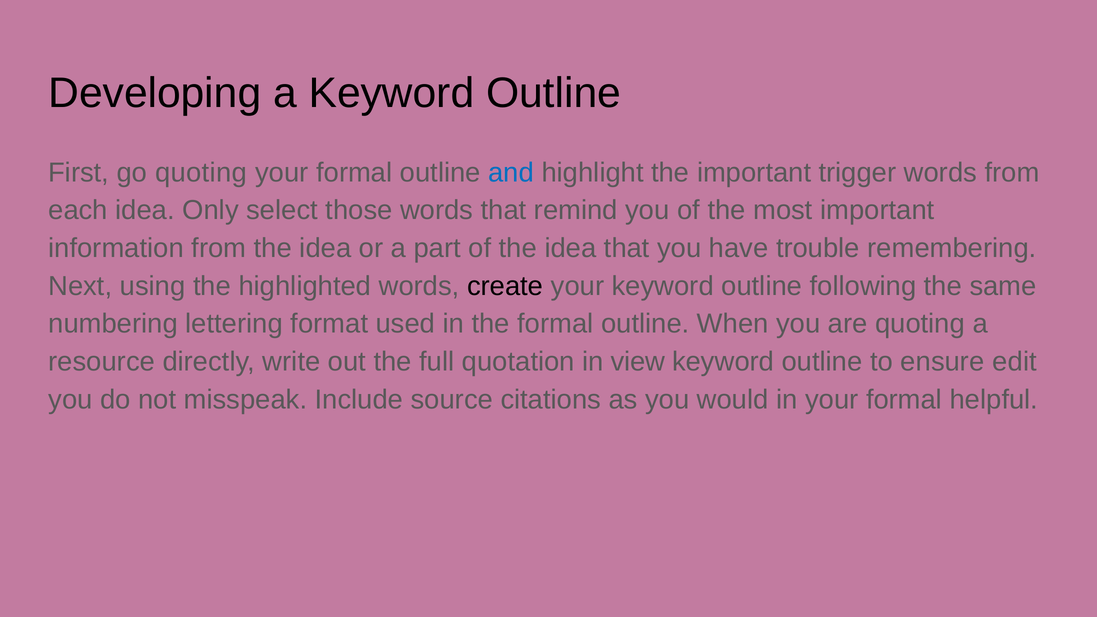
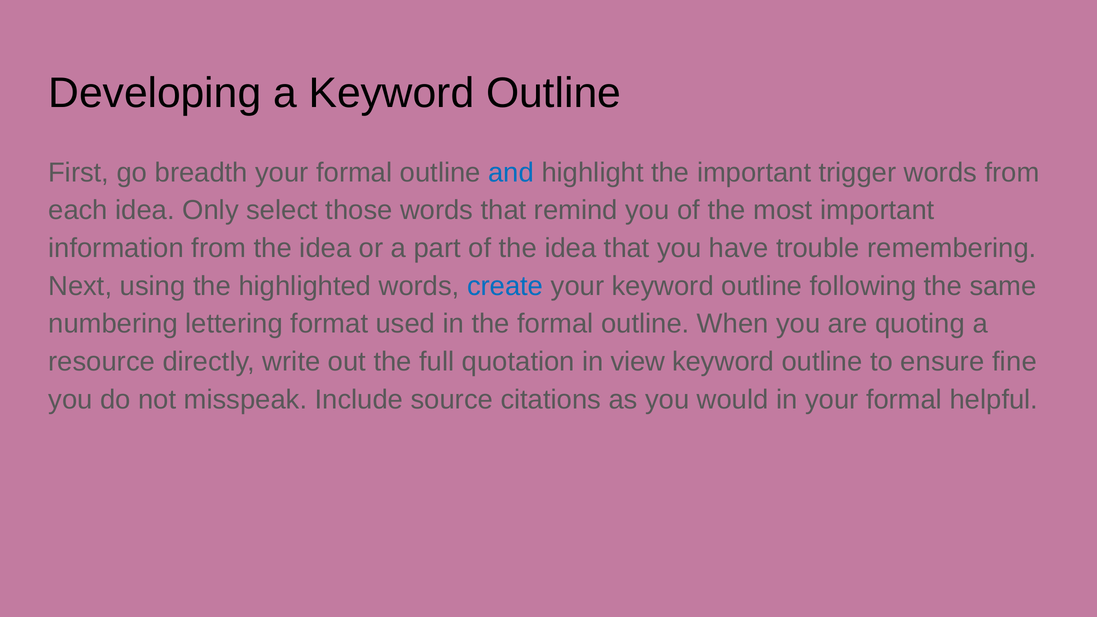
go quoting: quoting -> breadth
create colour: black -> blue
edit: edit -> fine
